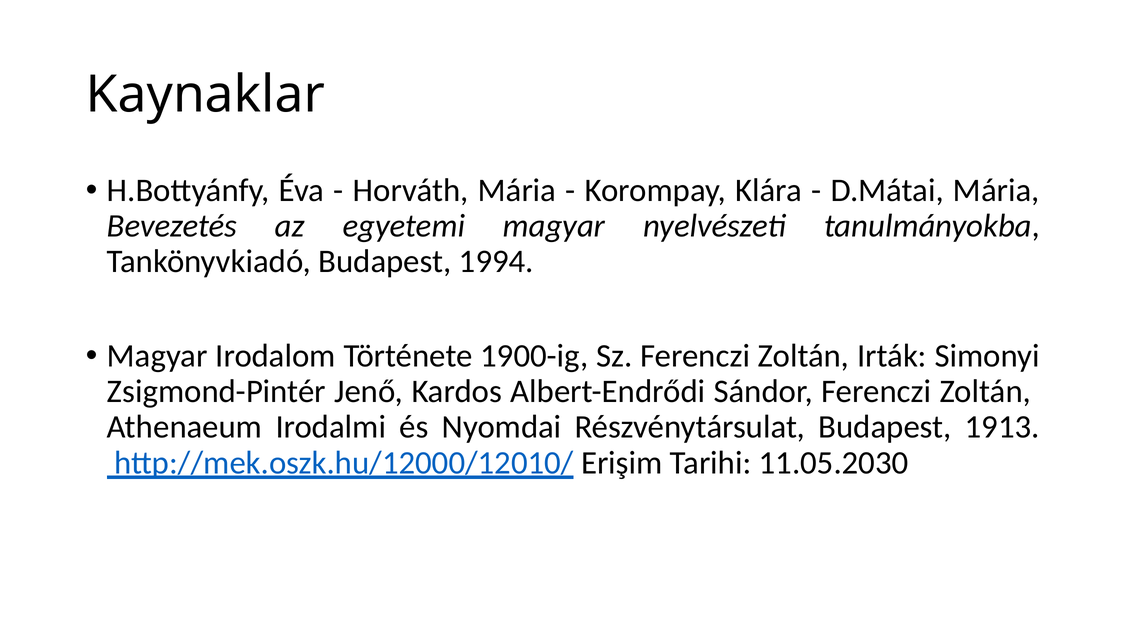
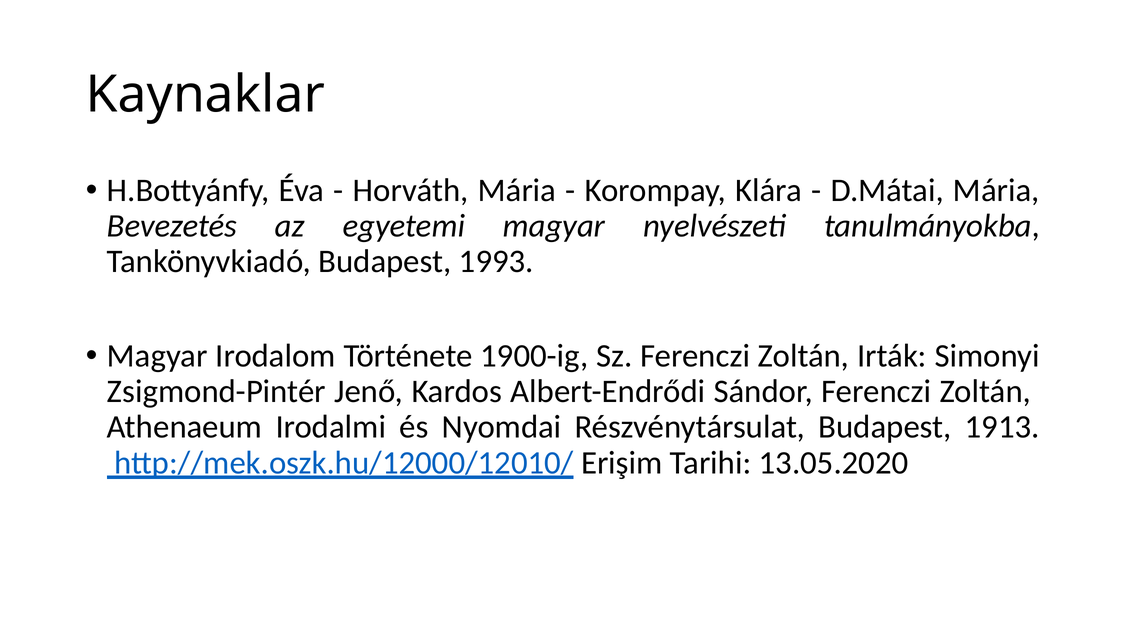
1994: 1994 -> 1993
11.05.2030: 11.05.2030 -> 13.05.2020
